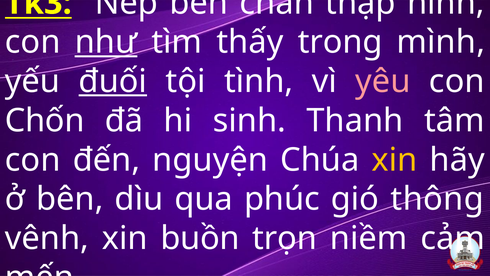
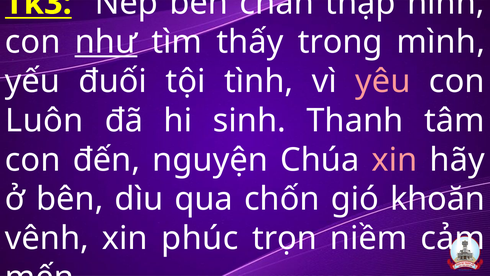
đuối underline: present -> none
Chốn: Chốn -> Luôn
xin at (394, 160) colour: yellow -> pink
phúc: phúc -> chốn
thông: thông -> khoăn
buồn: buồn -> phúc
